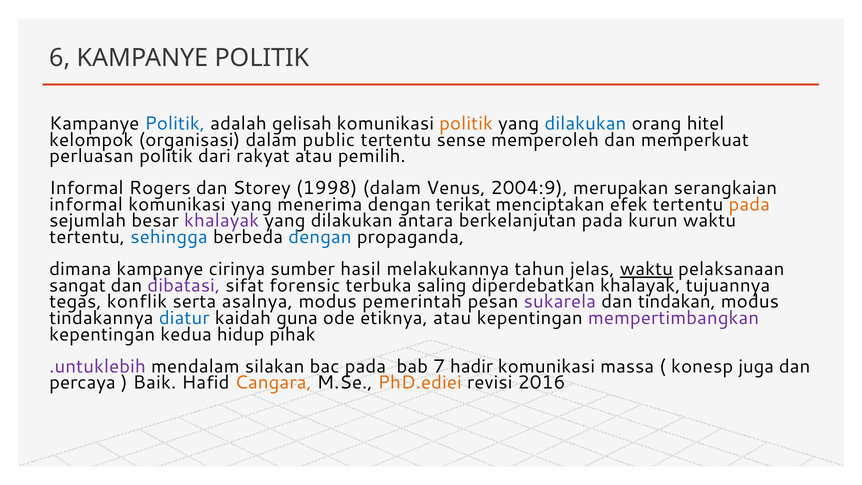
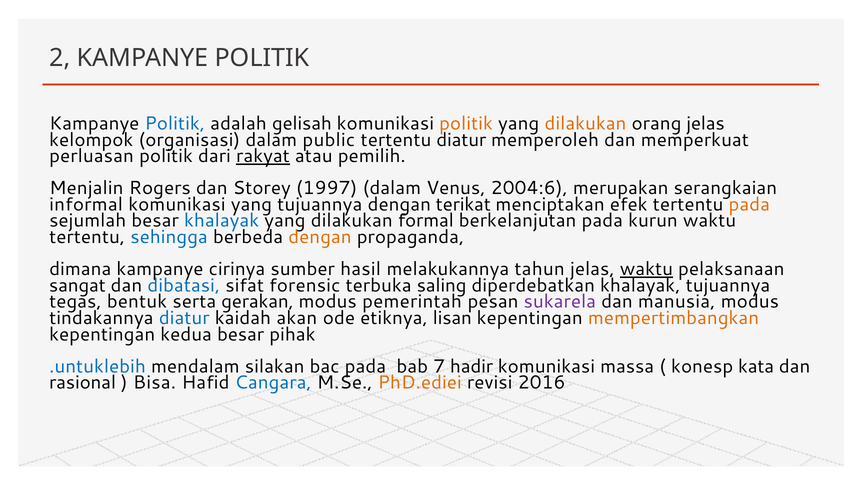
6: 6 -> 2
dilakukan at (585, 123) colour: blue -> orange
orang hitel: hitel -> jelas
tertentu sense: sense -> diatur
rakyat underline: none -> present
Informal at (86, 188): Informal -> Menjalin
1998: 1998 -> 1997
2004:9: 2004:9 -> 2004:6
yang menerima: menerima -> tujuannya
khalayak at (222, 221) colour: purple -> blue
antara: antara -> formal
dengan at (320, 237) colour: blue -> orange
dibatasi colour: purple -> blue
konflik: konflik -> bentuk
asalnya: asalnya -> gerakan
tindakan: tindakan -> manusia
guna: guna -> akan
etiknya atau: atau -> lisan
mempertimbangkan colour: purple -> orange
kedua hidup: hidup -> besar
.untuklebih colour: purple -> blue
juga: juga -> kata
percaya: percaya -> rasional
Baik: Baik -> Bisa
Cangara colour: orange -> blue
